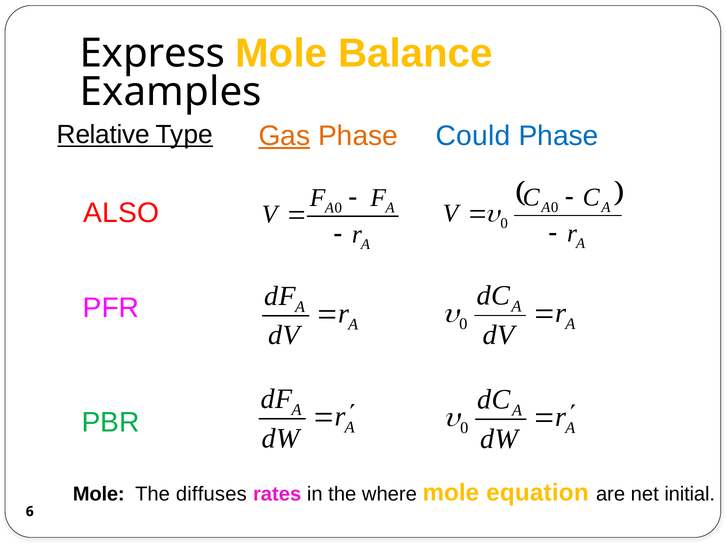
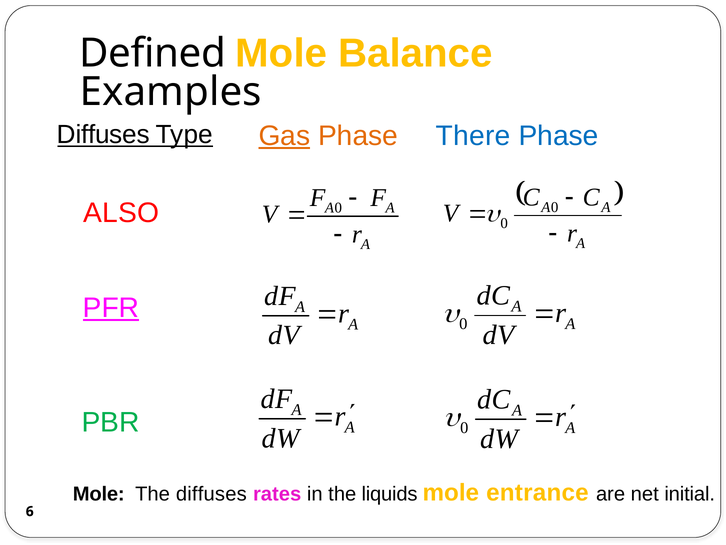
Express: Express -> Defined
Relative at (103, 135): Relative -> Diffuses
Could: Could -> There
PFR underline: none -> present
where: where -> liquids
equation: equation -> entrance
